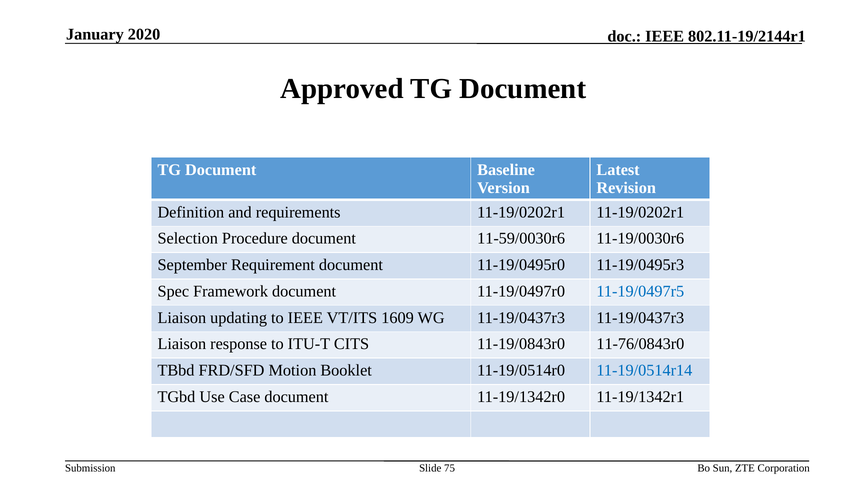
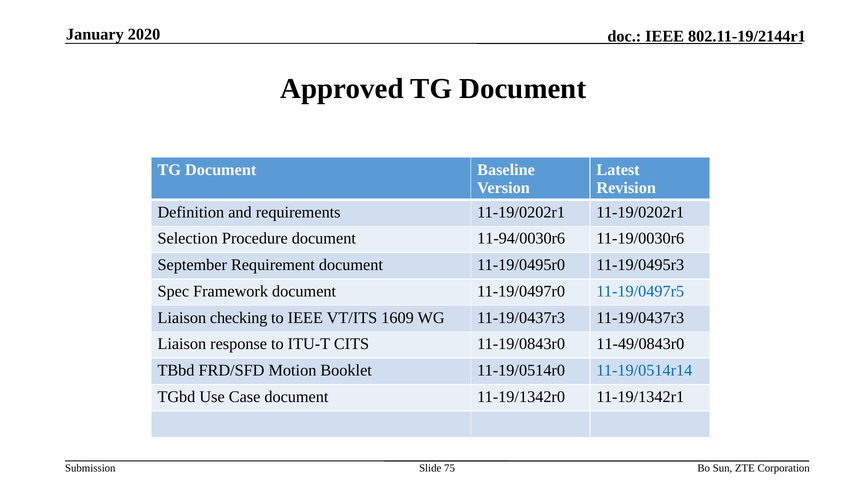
11-59/0030r6: 11-59/0030r6 -> 11-94/0030r6
updating: updating -> checking
11-76/0843r0: 11-76/0843r0 -> 11-49/0843r0
